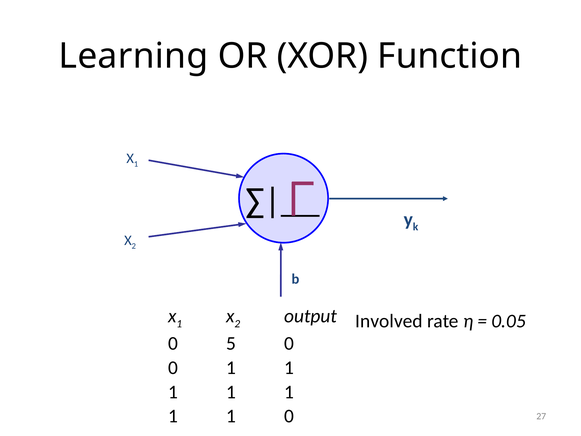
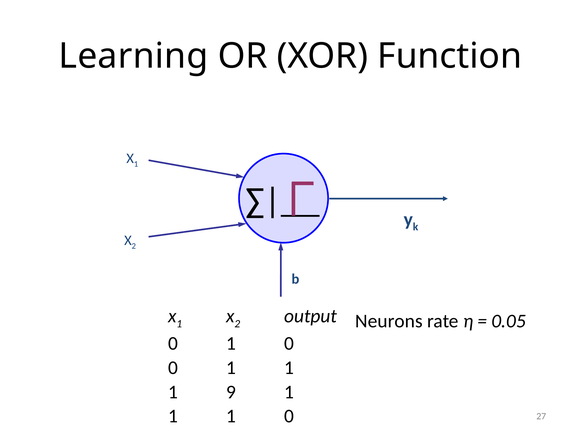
Involved: Involved -> Neurons
5 at (231, 343): 5 -> 1
1 at (231, 392): 1 -> 9
